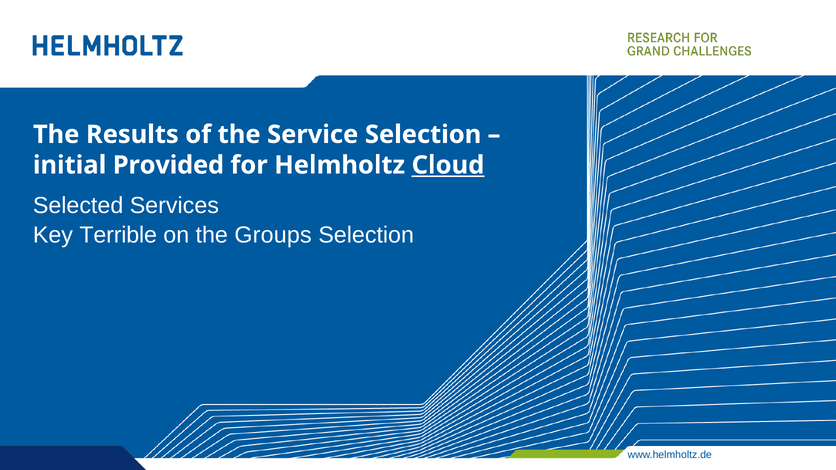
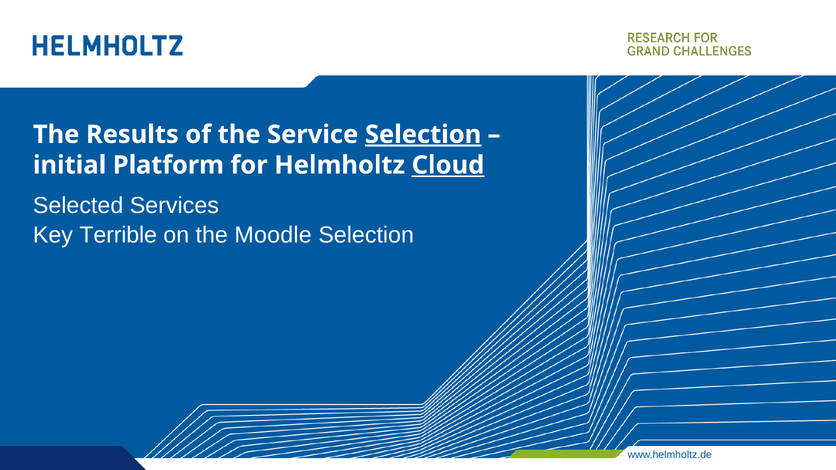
Selection at (423, 135) underline: none -> present
Provided: Provided -> Platform
Groups: Groups -> Moodle
